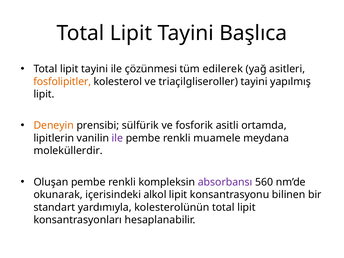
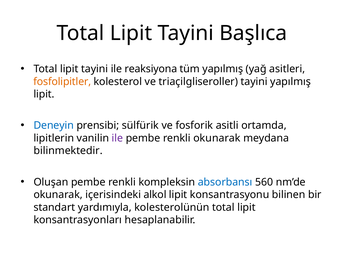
çözünmesi: çözünmesi -> reaksiyona
tüm edilerek: edilerek -> yapılmış
Deneyin colour: orange -> blue
renkli muamele: muamele -> okunarak
moleküllerdir: moleküllerdir -> bilinmektedir
absorbansı colour: purple -> blue
